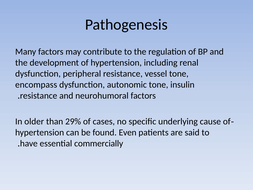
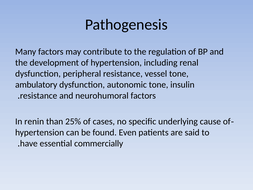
encompass: encompass -> ambulatory
older: older -> renin
29%: 29% -> 25%
